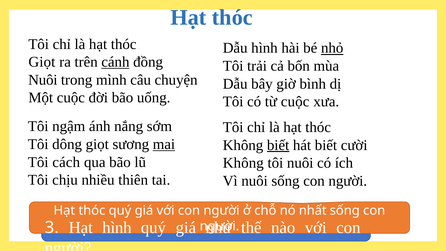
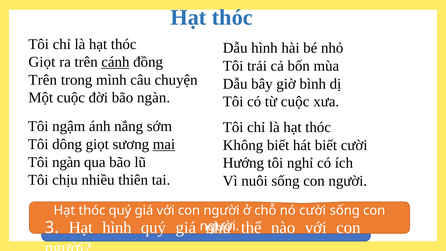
nhỏ underline: present -> none
Nuôi at (43, 80): Nuôi -> Trên
bão uống: uống -> ngàn
biết at (278, 145) underline: present -> none
Tôi cách: cách -> ngàn
Không at (243, 163): Không -> Hướng
tôi nuôi: nuôi -> nghỉ
nó nhất: nhất -> cười
